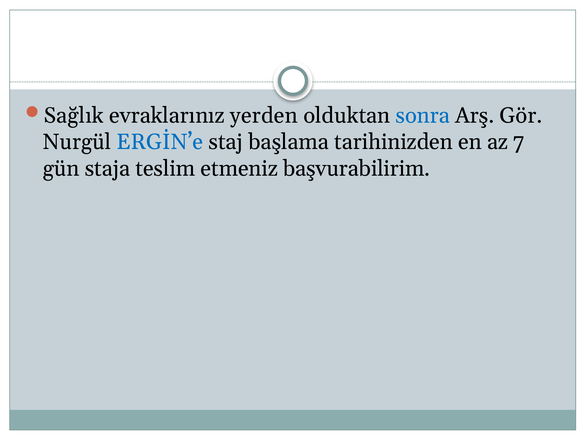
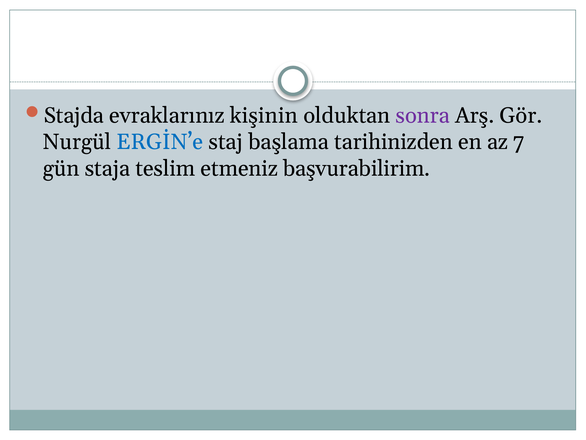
Sağlık: Sağlık -> Stajda
yerden: yerden -> kişinin
sonra colour: blue -> purple
